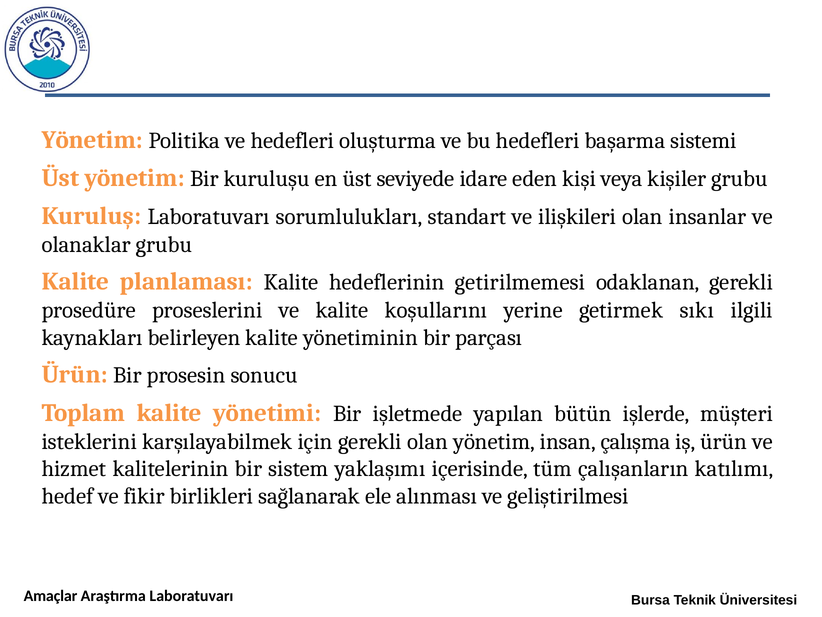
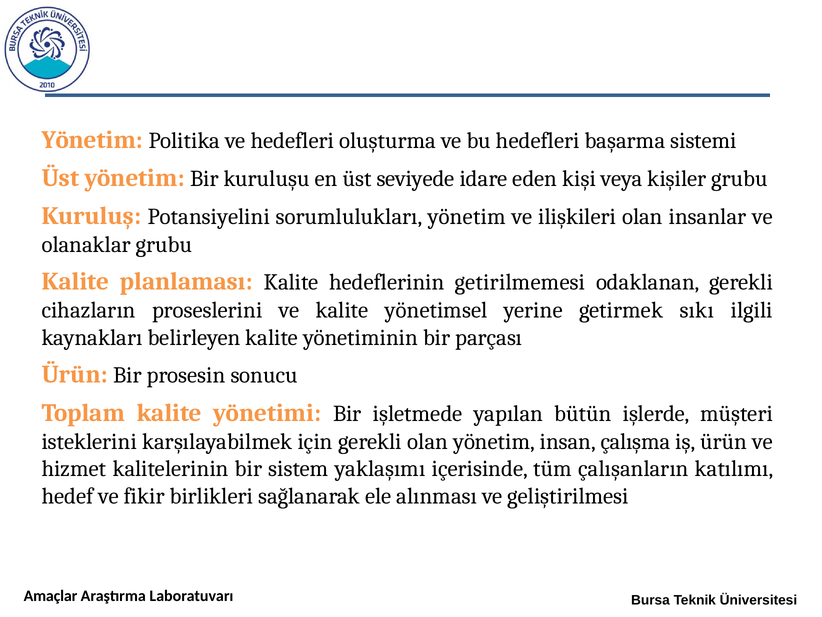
Kuruluş Laboratuvarı: Laboratuvarı -> Potansiyelini
sorumlulukları standart: standart -> yönetim
prosedüre: prosedüre -> cihazların
koşullarını: koşullarını -> yönetimsel
